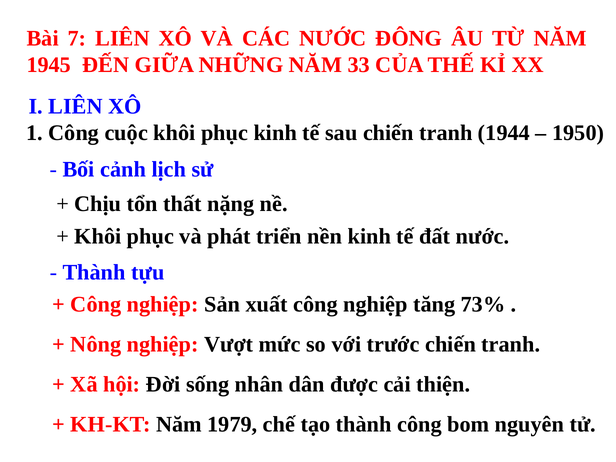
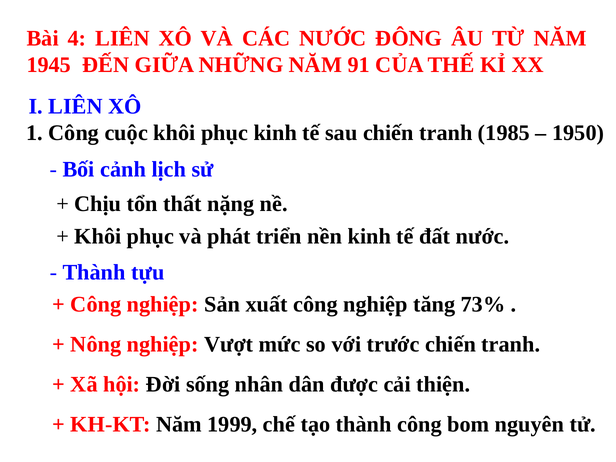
7: 7 -> 4
33: 33 -> 91
1944: 1944 -> 1985
1979: 1979 -> 1999
